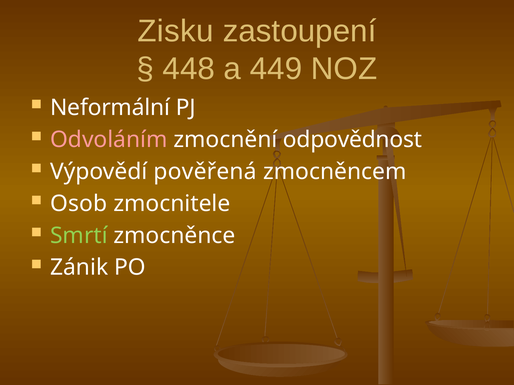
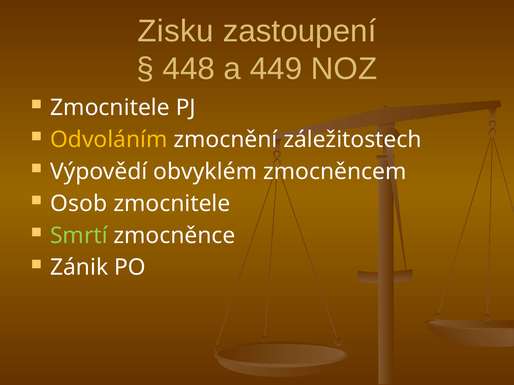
Neformální at (110, 108): Neformální -> Zmocnitele
Odvoláním colour: pink -> yellow
odpovědnost: odpovědnost -> záležitostech
pověřená: pověřená -> obvyklém
